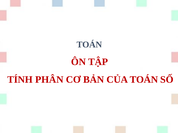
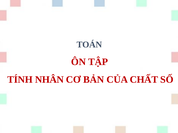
PHÂN: PHÂN -> NHÂN
CỦA TOÁN: TOÁN -> CHẤT
